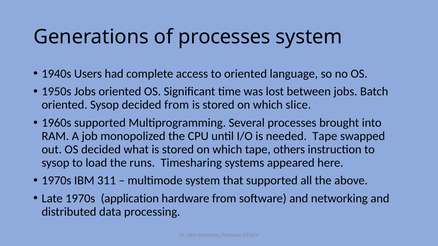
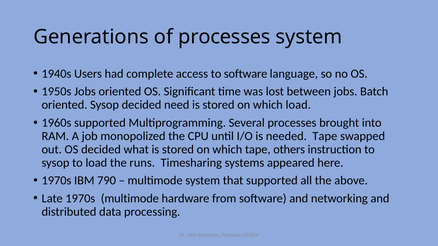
to oriented: oriented -> software
decided from: from -> need
which slice: slice -> load
311: 311 -> 790
1970s application: application -> multimode
